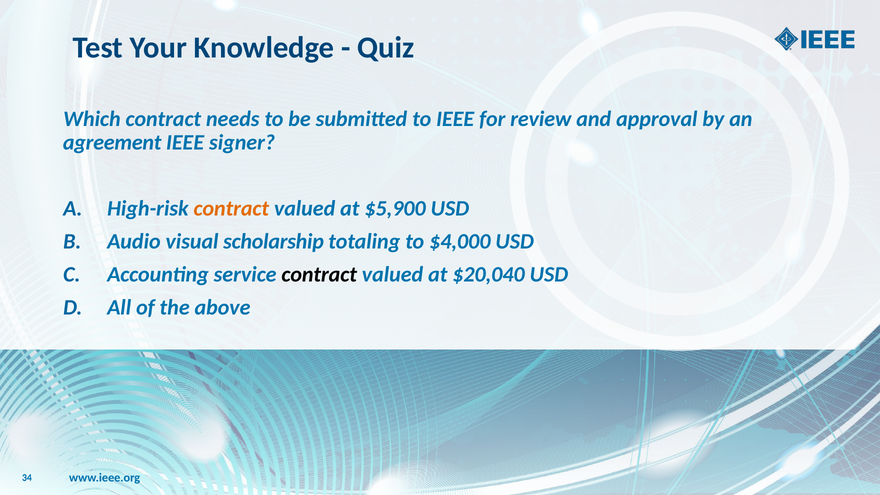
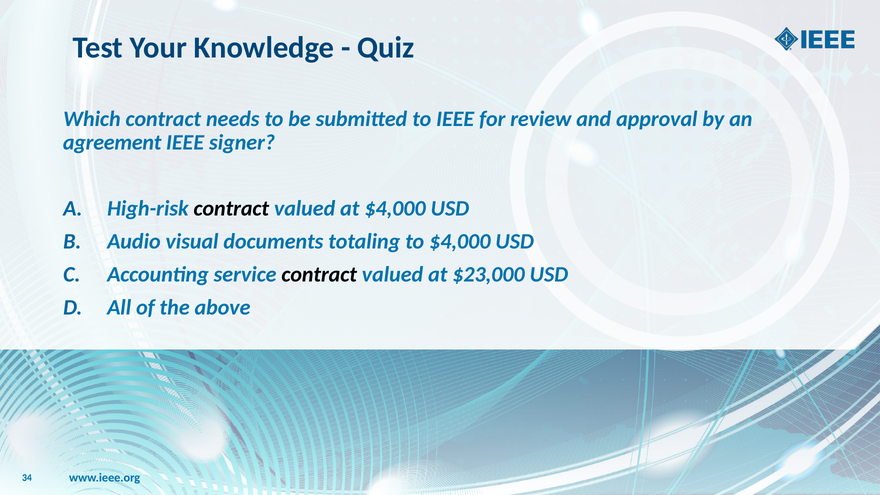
contract at (231, 209) colour: orange -> black
at $5,900: $5,900 -> $4,000
scholarship: scholarship -> documents
$20,040: $20,040 -> $23,000
